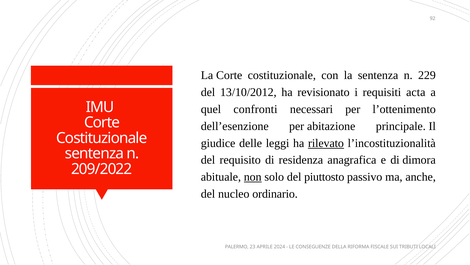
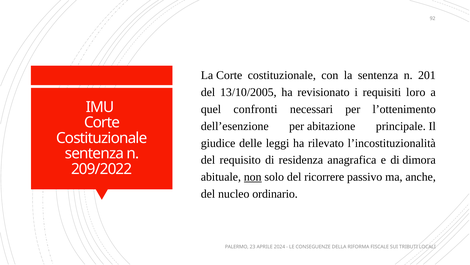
229: 229 -> 201
13/10/2012: 13/10/2012 -> 13/10/2005
acta: acta -> loro
rilevato underline: present -> none
piuttosto: piuttosto -> ricorrere
